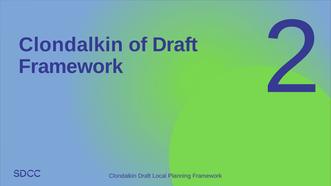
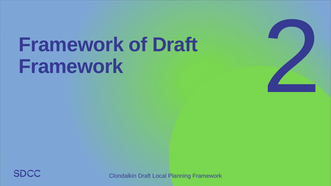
Clondalkin at (71, 45): Clondalkin -> Framework
